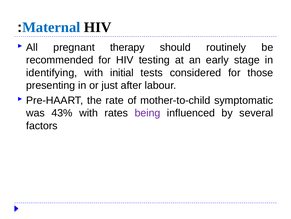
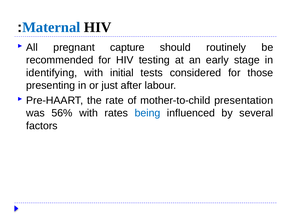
therapy: therapy -> capture
symptomatic: symptomatic -> presentation
43%: 43% -> 56%
being colour: purple -> blue
